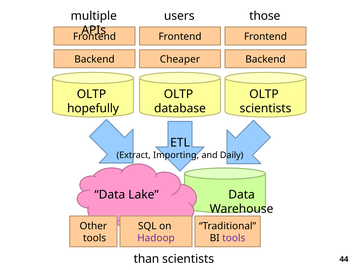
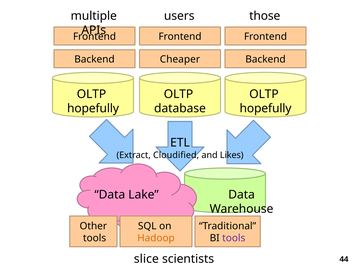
scientists at (266, 108): scientists -> hopefully
Importing: Importing -> Cloudified
Daily: Daily -> Likes
Hadoop colour: purple -> orange
than: than -> slice
